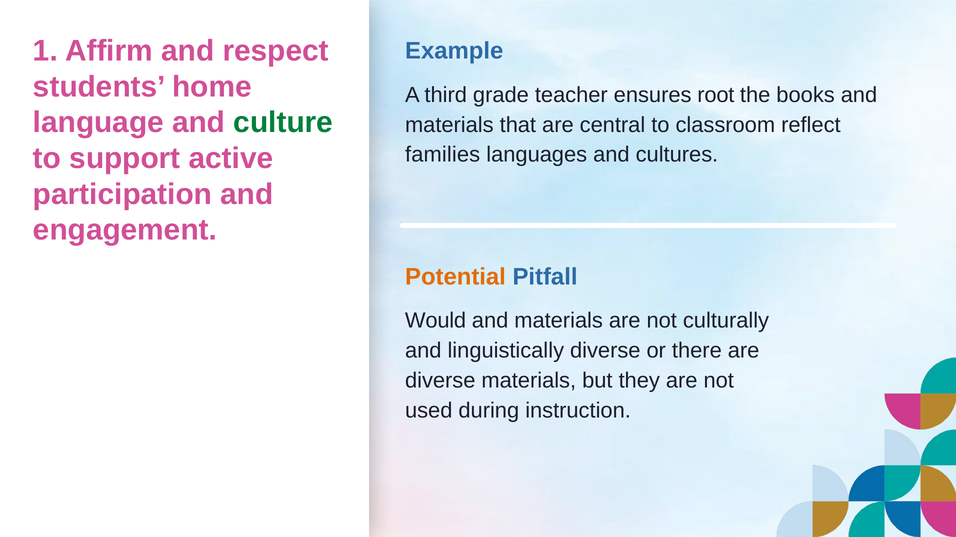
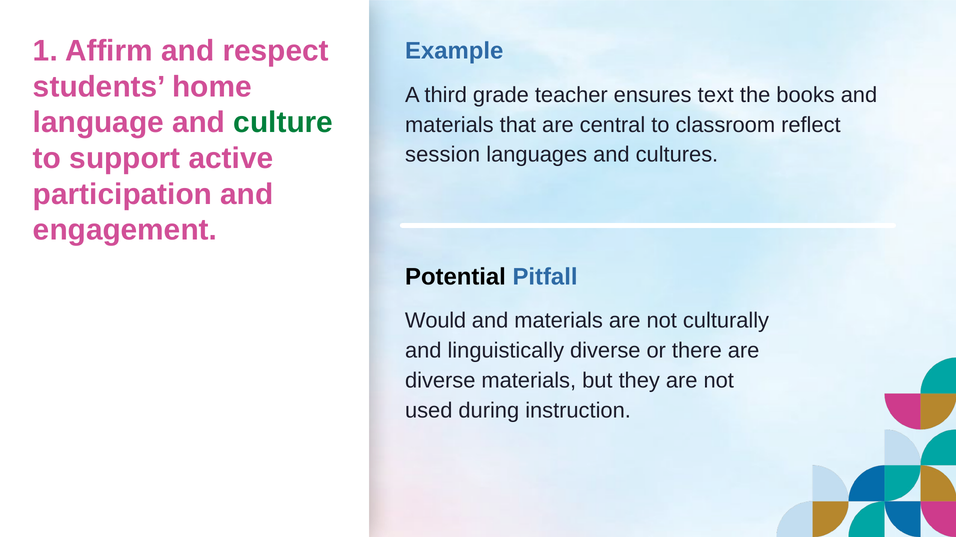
root: root -> text
families: families -> session
Potential colour: orange -> black
